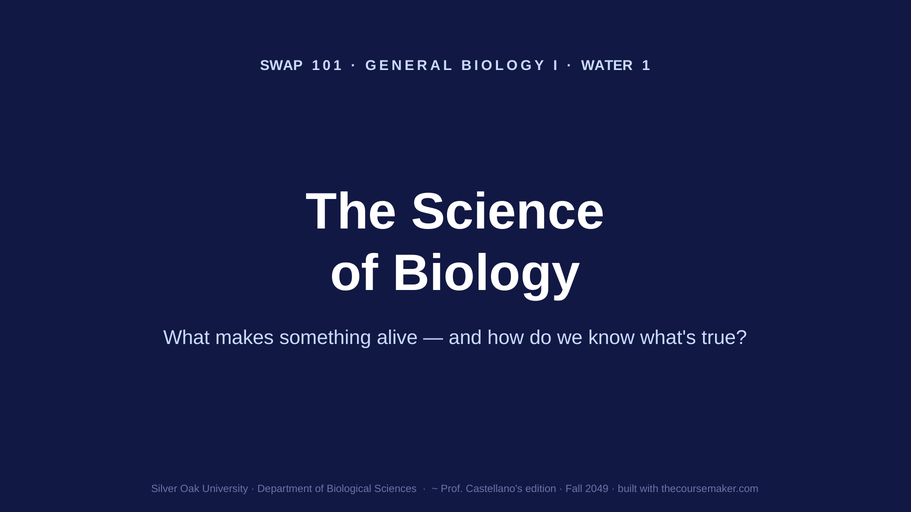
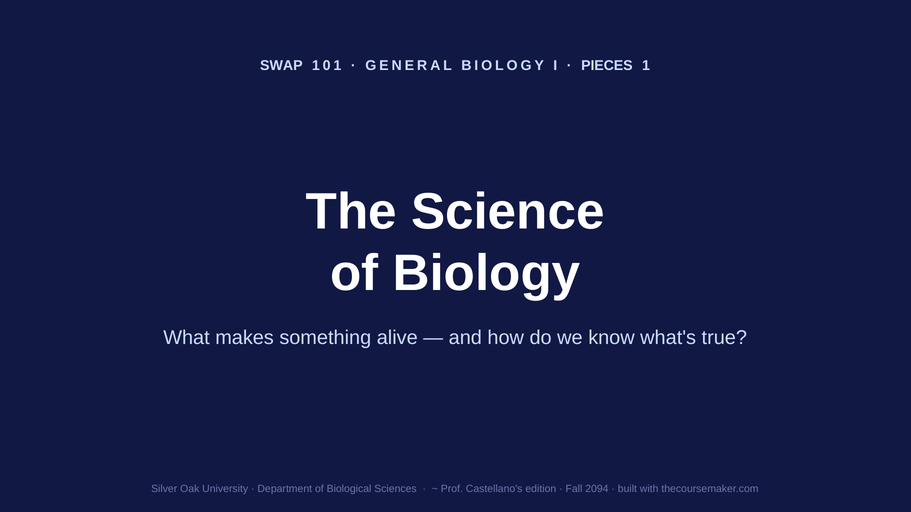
WATER: WATER -> PIECES
2049: 2049 -> 2094
